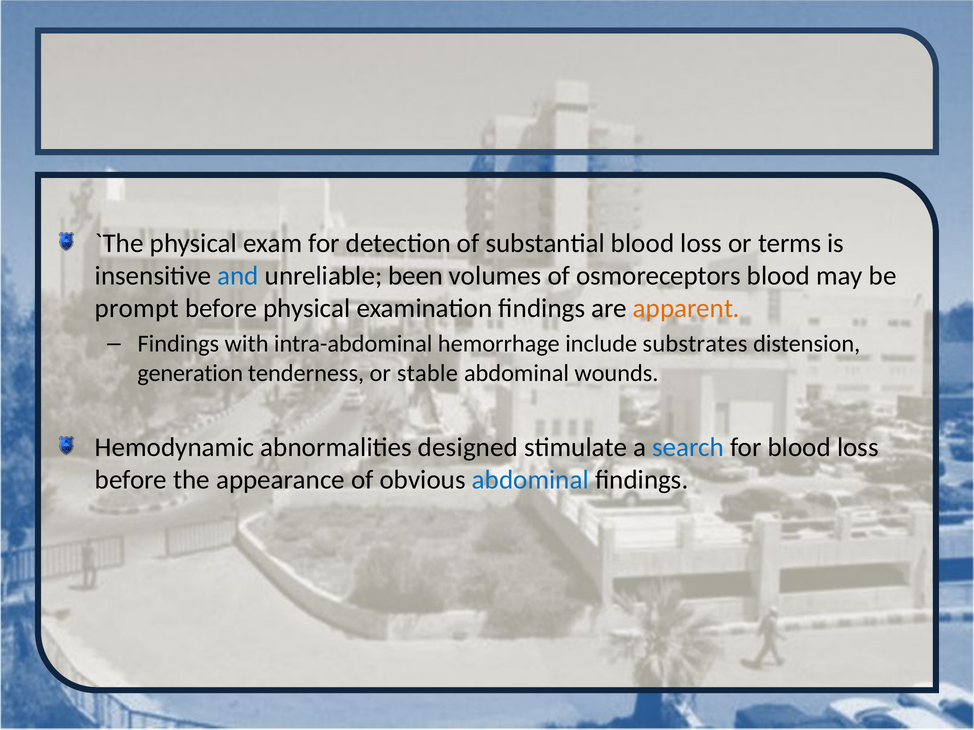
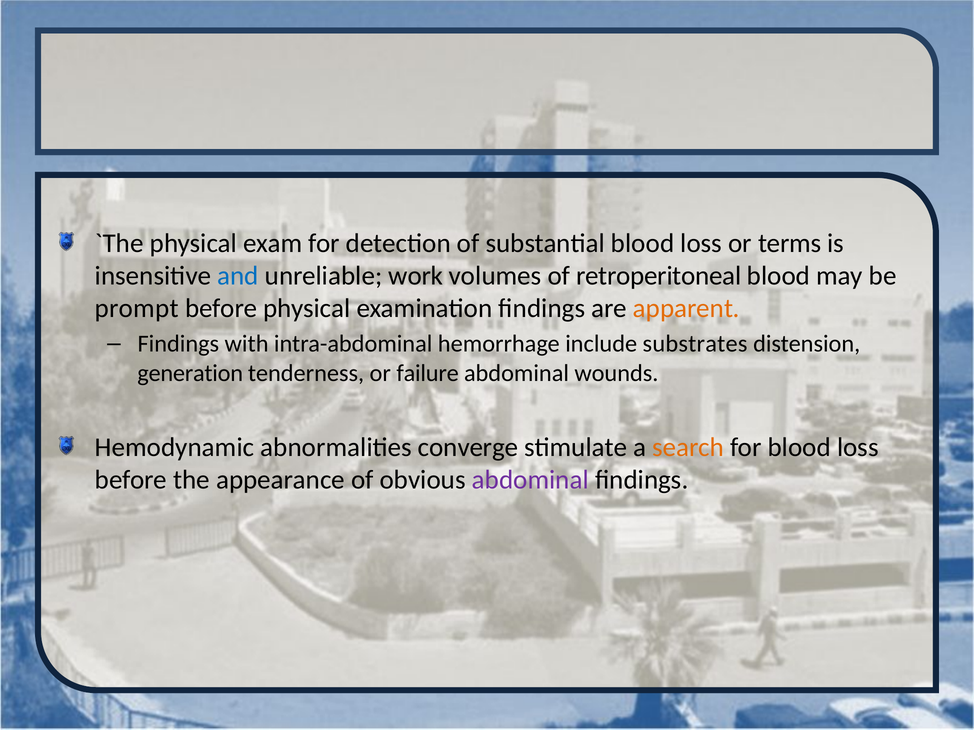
been: been -> work
osmoreceptors: osmoreceptors -> retroperitoneal
stable: stable -> failure
designed: designed -> converge
search colour: blue -> orange
abdominal at (530, 480) colour: blue -> purple
